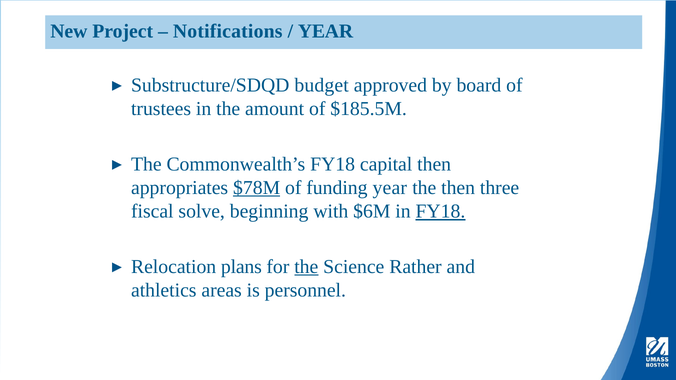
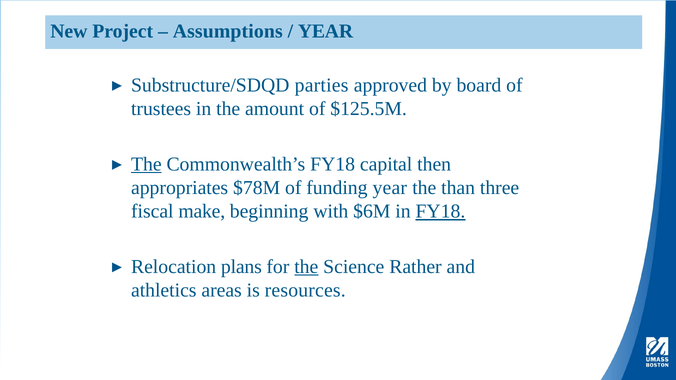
Notifications: Notifications -> Assumptions
budget: budget -> parties
$185.5M: $185.5M -> $125.5M
The at (146, 164) underline: none -> present
$78M underline: present -> none
the then: then -> than
solve: solve -> make
personnel: personnel -> resources
